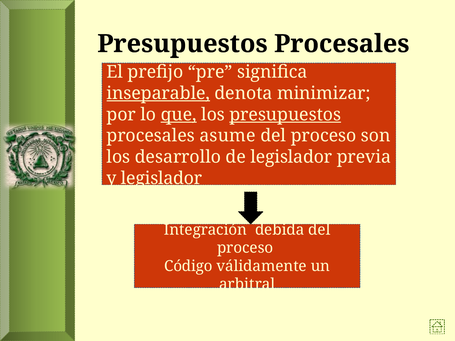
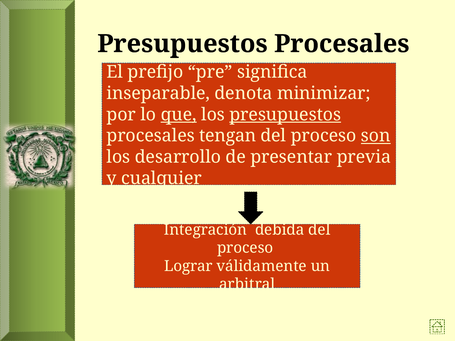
inseparable underline: present -> none
asume: asume -> tengan
son underline: none -> present
de legislador: legislador -> presentar
y legislador: legislador -> cualquier
Código: Código -> Lograr
